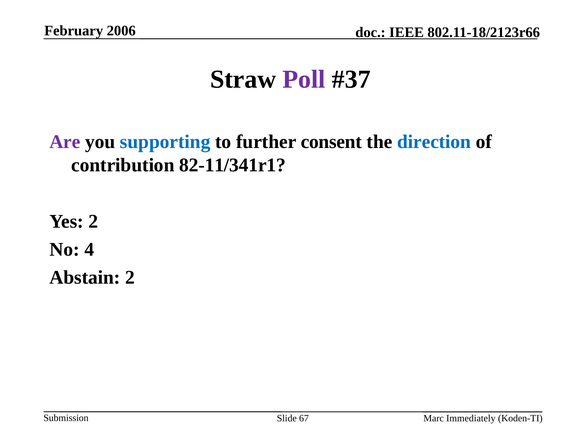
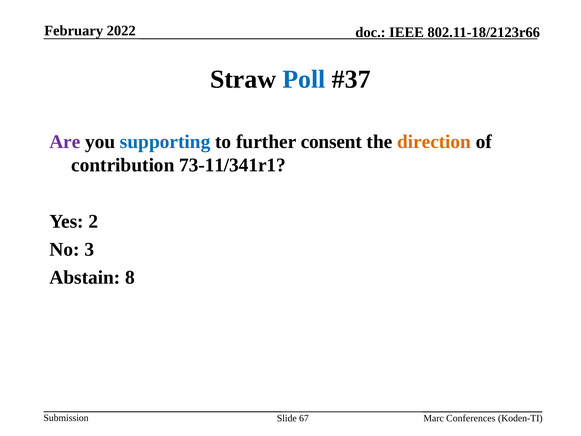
2006: 2006 -> 2022
Poll colour: purple -> blue
direction colour: blue -> orange
82-11/341r1: 82-11/341r1 -> 73-11/341r1
4: 4 -> 3
Abstain 2: 2 -> 8
Immediately: Immediately -> Conferences
